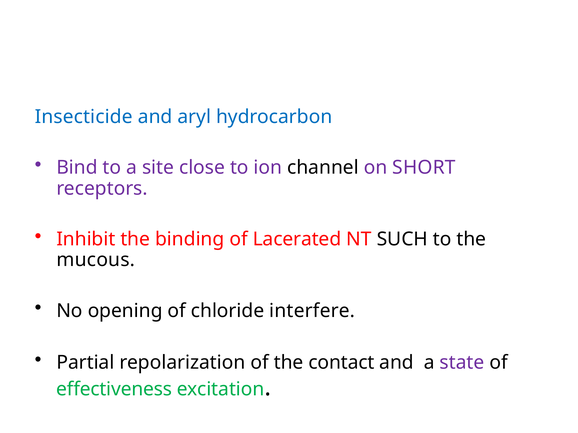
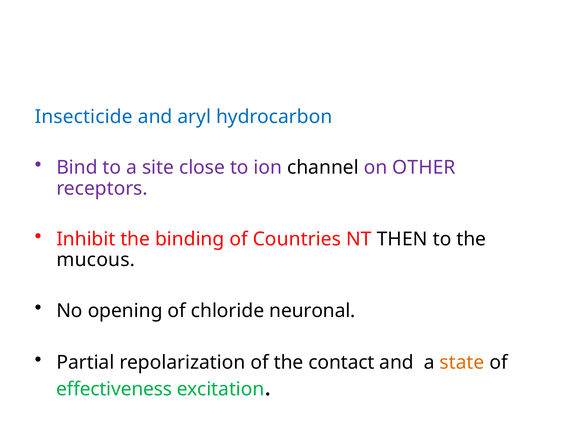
SHORT: SHORT -> OTHER
Lacerated: Lacerated -> Countries
SUCH: SUCH -> THEN
interfere: interfere -> neuronal
state colour: purple -> orange
